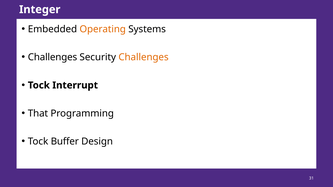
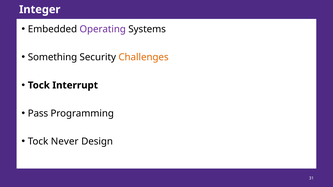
Operating colour: orange -> purple
Challenges at (53, 57): Challenges -> Something
That: That -> Pass
Buffer: Buffer -> Never
